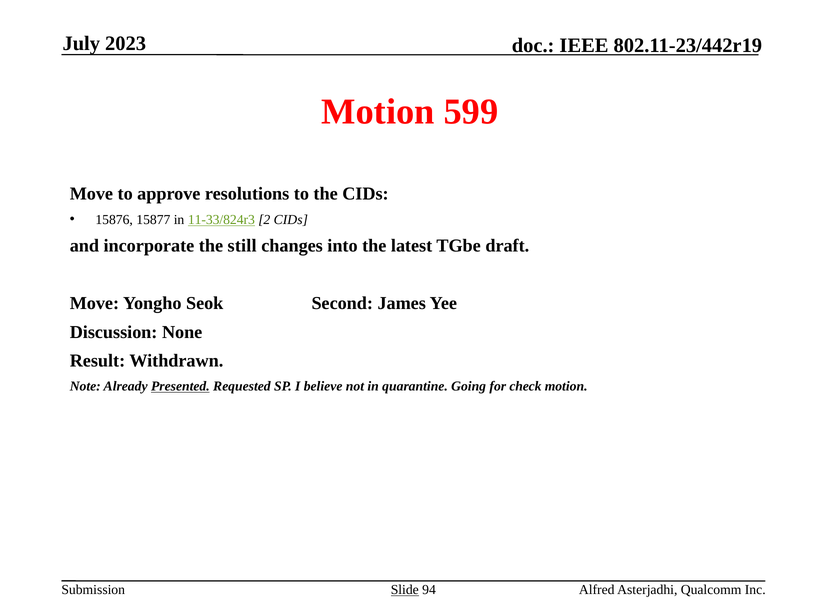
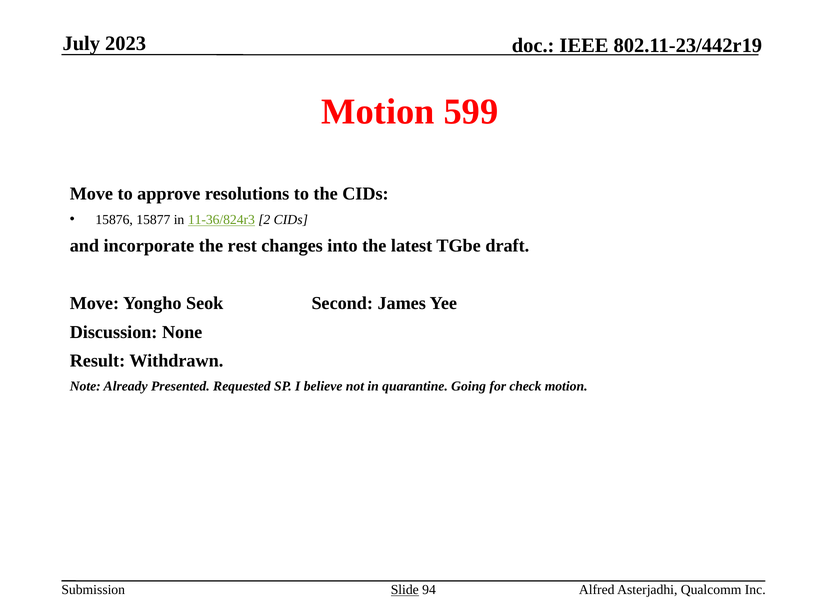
11-33/824r3: 11-33/824r3 -> 11-36/824r3
still: still -> rest
Presented underline: present -> none
